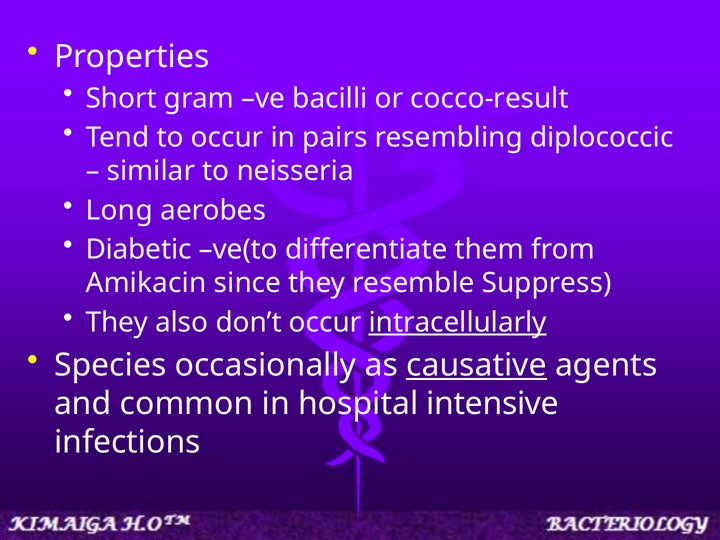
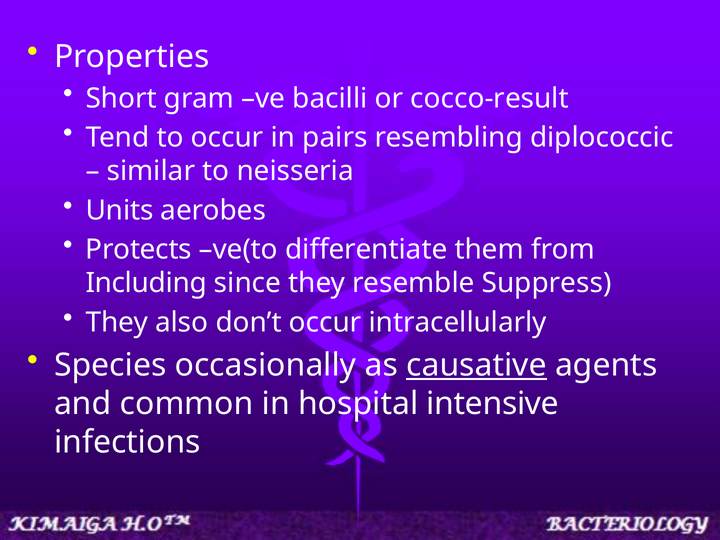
Long: Long -> Units
Diabetic: Diabetic -> Protects
Amikacin: Amikacin -> Including
intracellularly underline: present -> none
